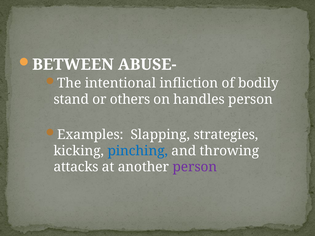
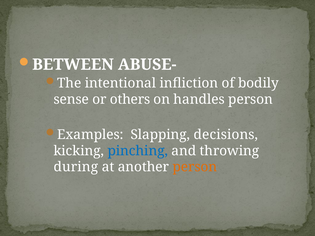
stand: stand -> sense
strategies: strategies -> decisions
attacks: attacks -> during
person at (195, 167) colour: purple -> orange
